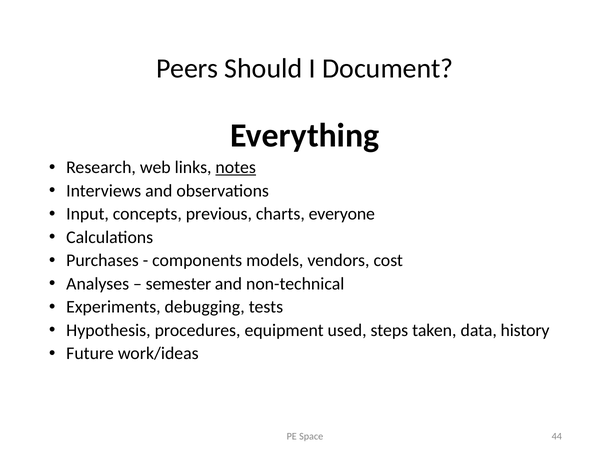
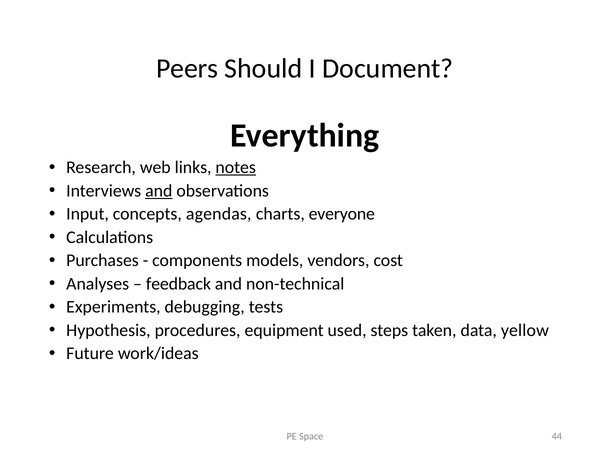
and at (159, 191) underline: none -> present
previous: previous -> agendas
semester: semester -> feedback
history: history -> yellow
